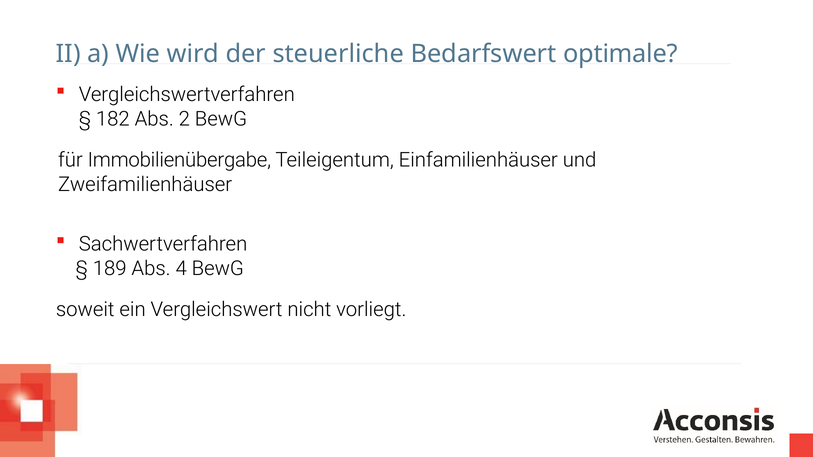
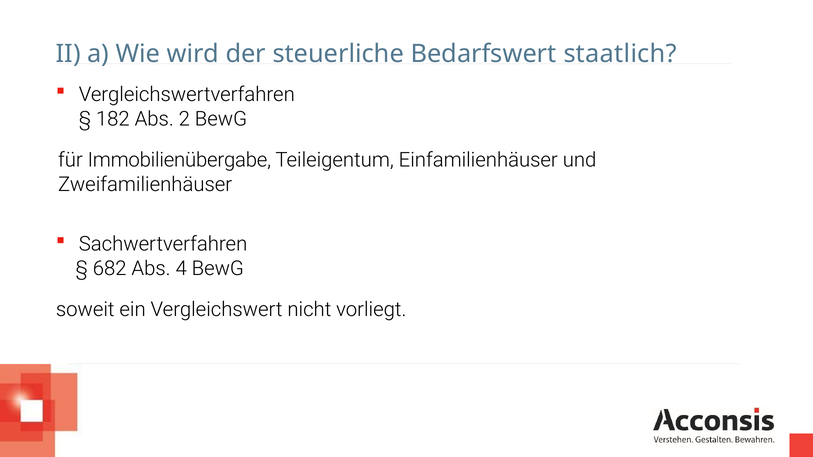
optimale: optimale -> staatlich
189: 189 -> 682
